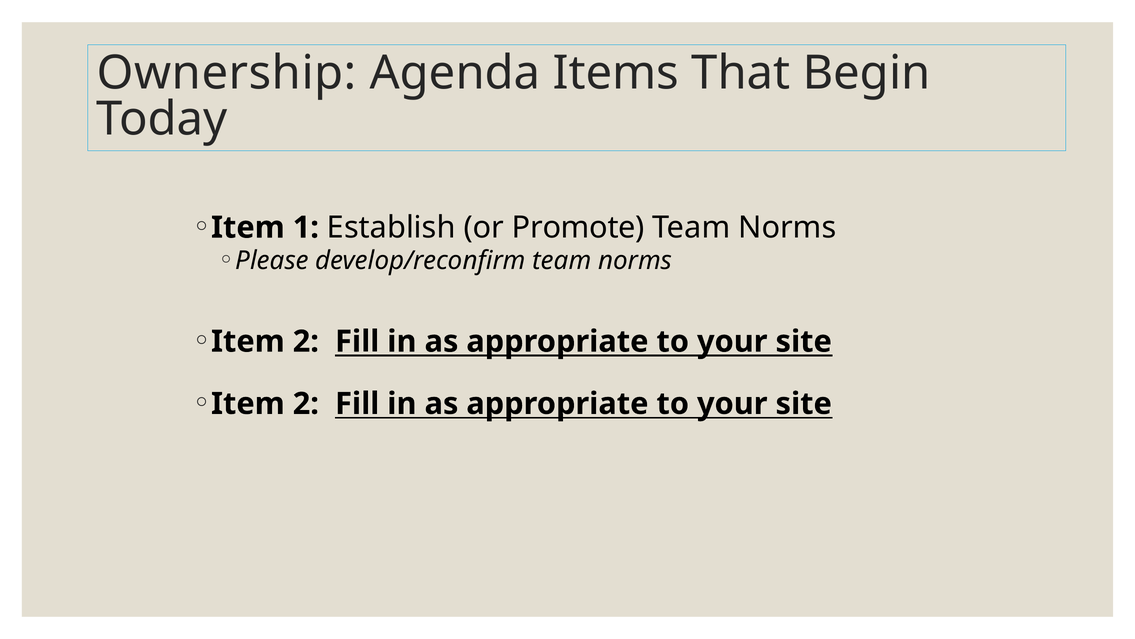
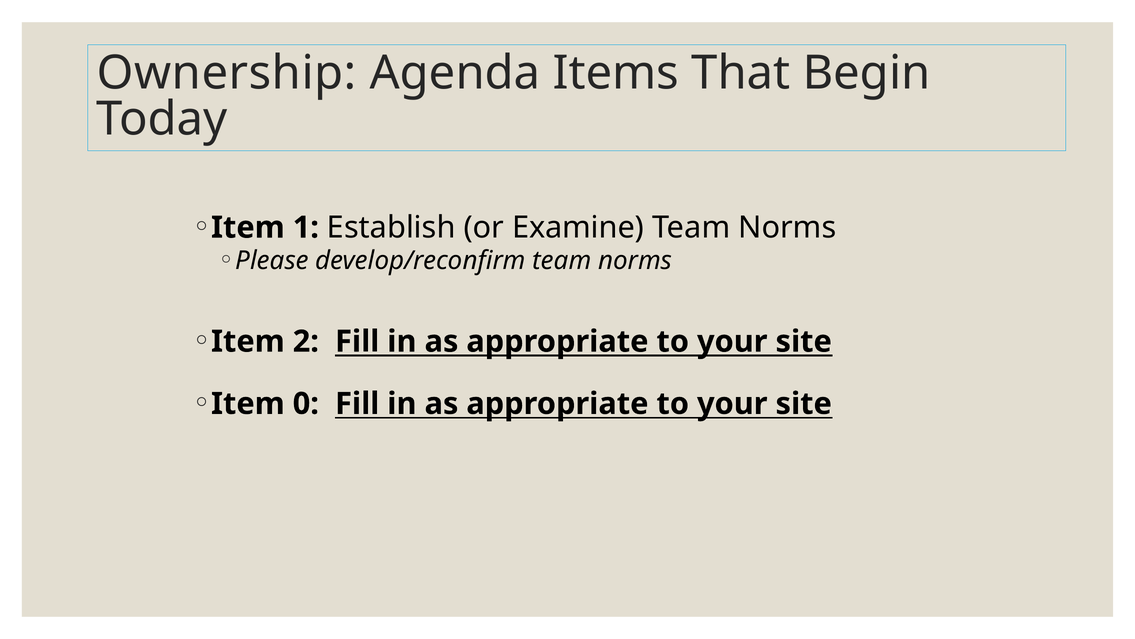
Promote: Promote -> Examine
2 at (306, 403): 2 -> 0
